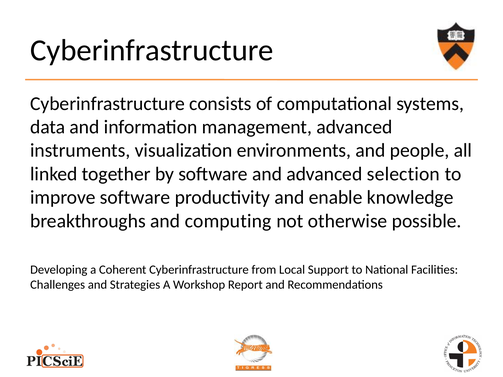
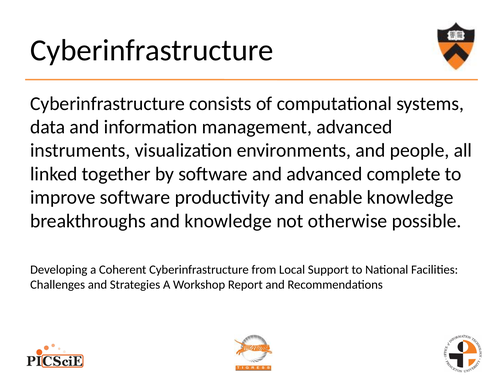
selection: selection -> complete
and computing: computing -> knowledge
